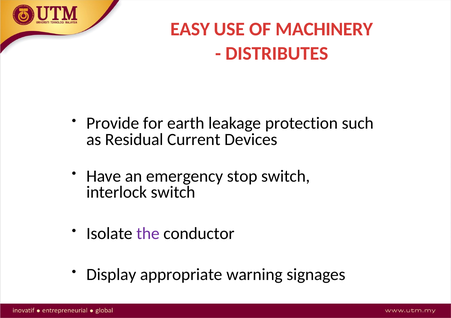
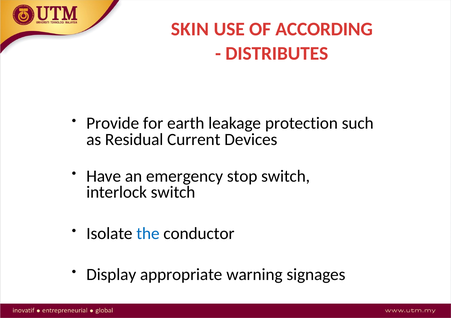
EASY: EASY -> SKIN
MACHINERY: MACHINERY -> ACCORDING
the colour: purple -> blue
